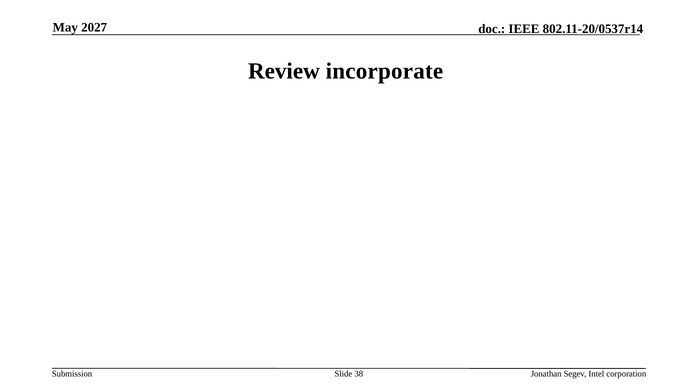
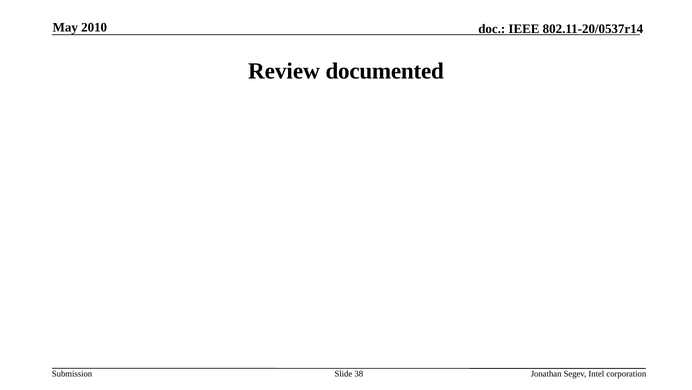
2027: 2027 -> 2010
incorporate: incorporate -> documented
